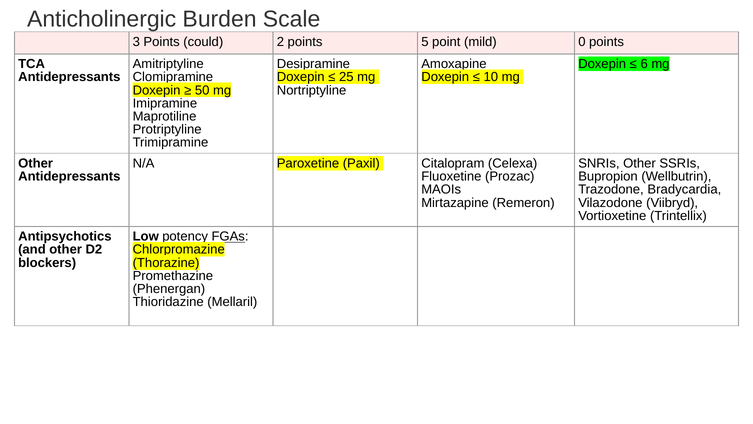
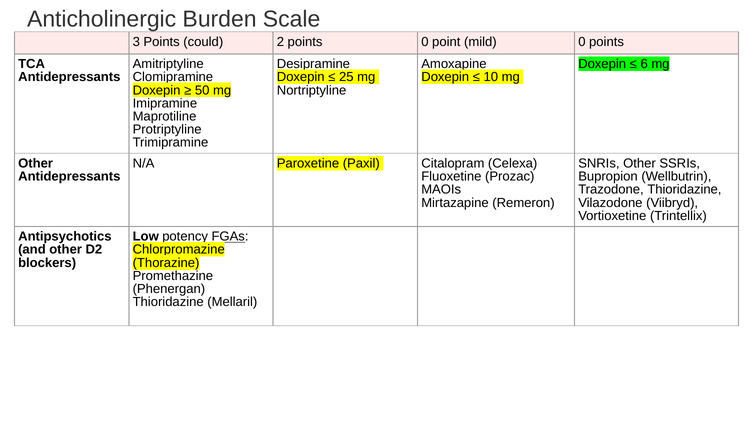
points 5: 5 -> 0
Trazodone Bradycardia: Bradycardia -> Thioridazine
